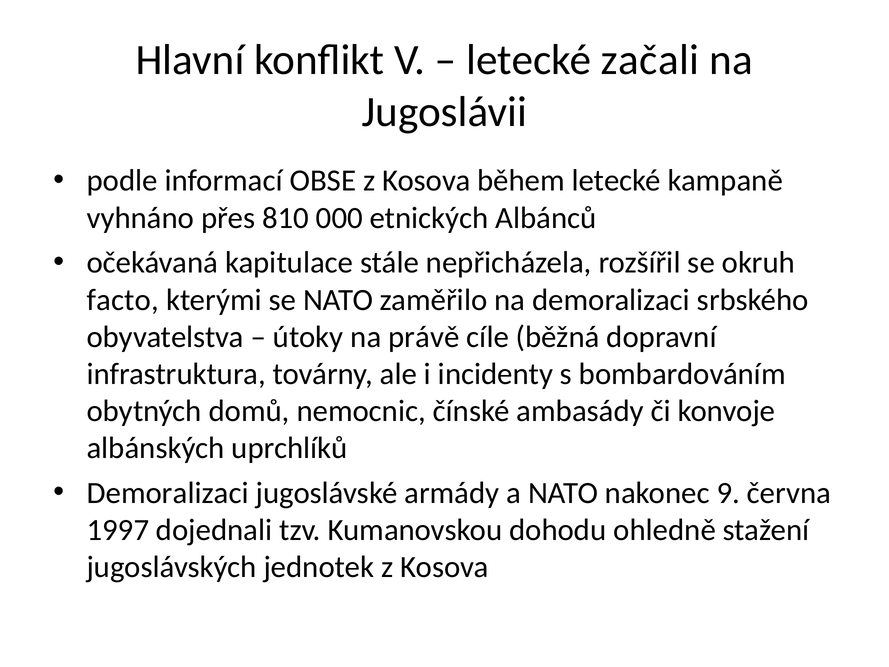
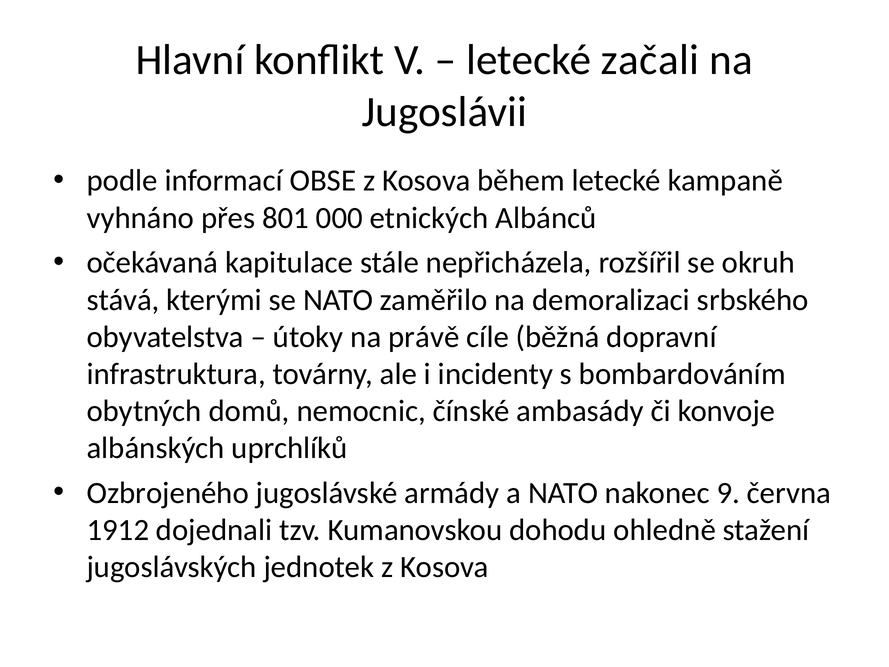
810: 810 -> 801
facto: facto -> stává
Demoralizaci at (168, 493): Demoralizaci -> Ozbrojeného
1997: 1997 -> 1912
